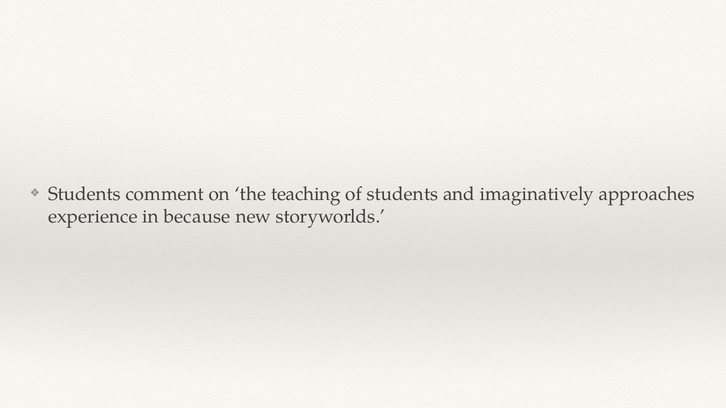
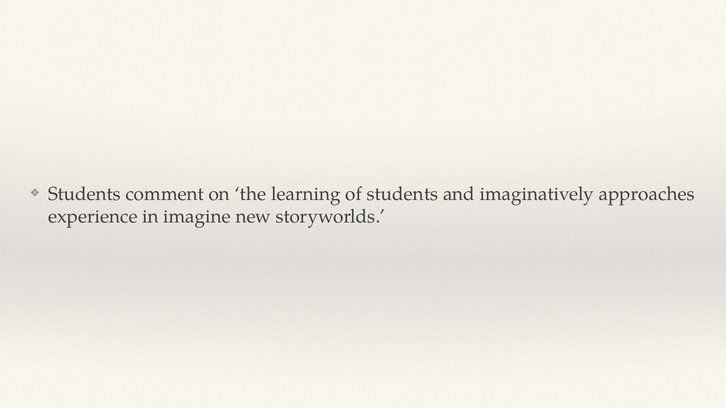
teaching: teaching -> learning
because: because -> imagine
